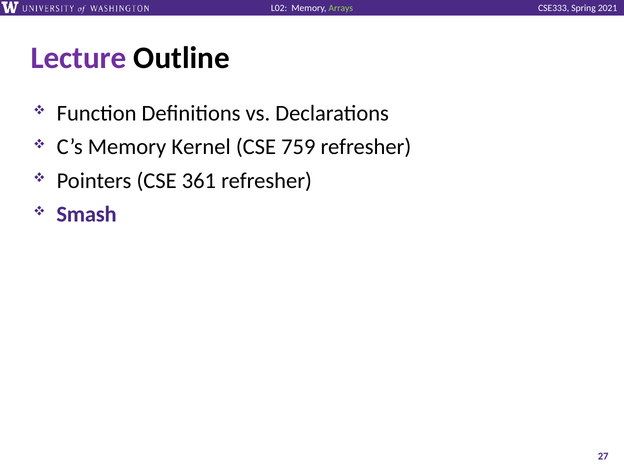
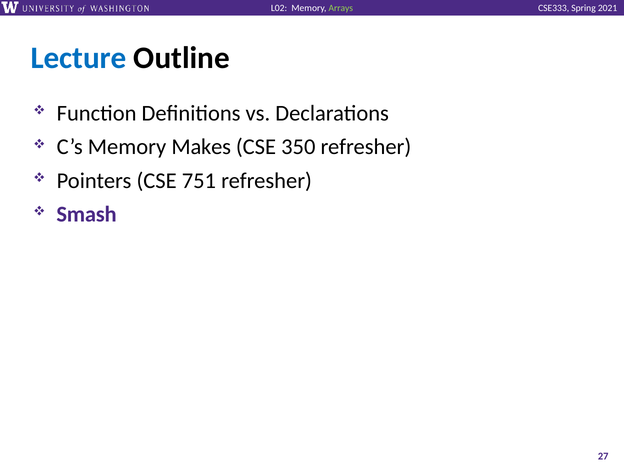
Lecture colour: purple -> blue
Kernel: Kernel -> Makes
759: 759 -> 350
361: 361 -> 751
